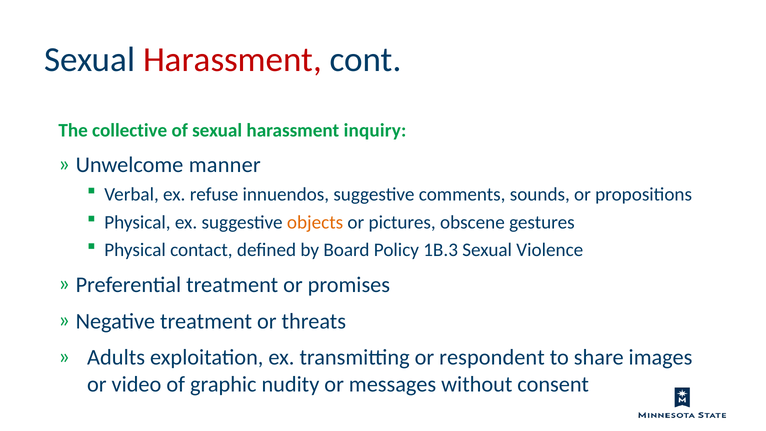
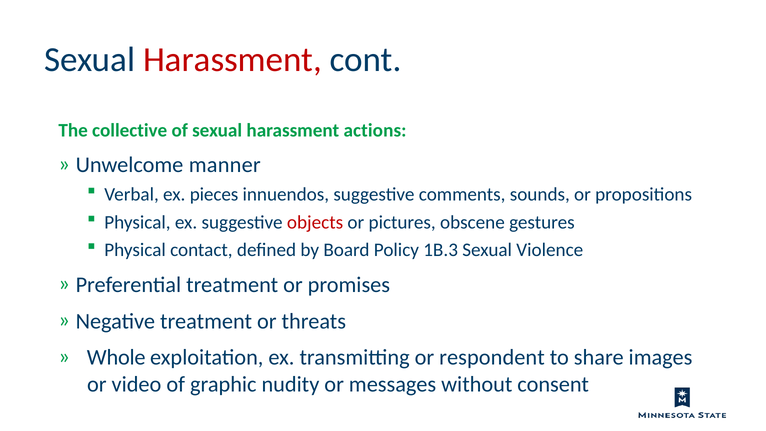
inquiry: inquiry -> actions
refuse: refuse -> pieces
objects colour: orange -> red
Adults: Adults -> Whole
